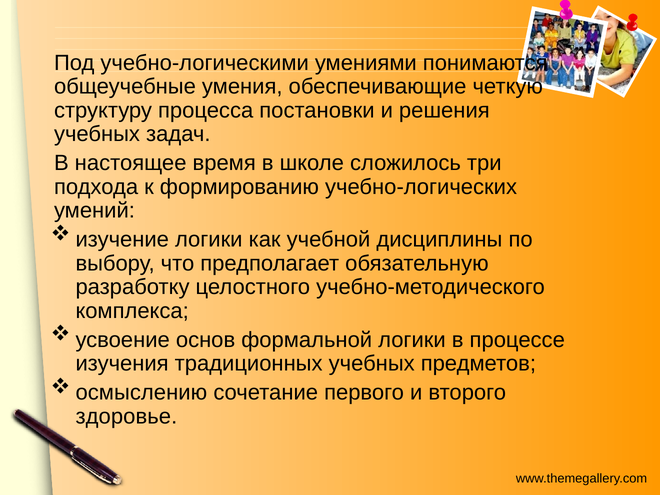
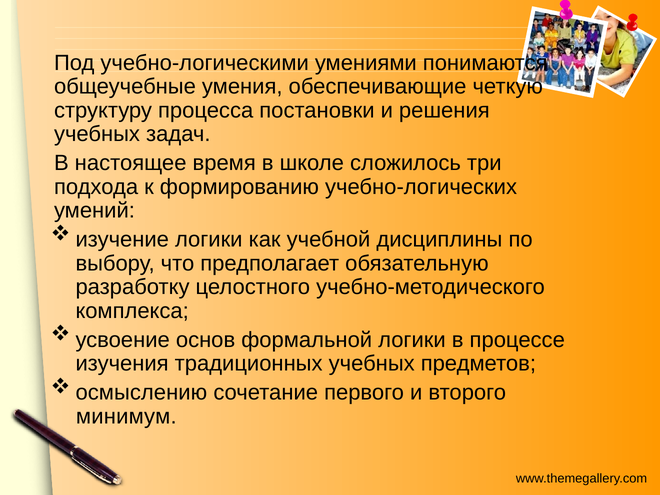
здоровье: здоровье -> минимум
